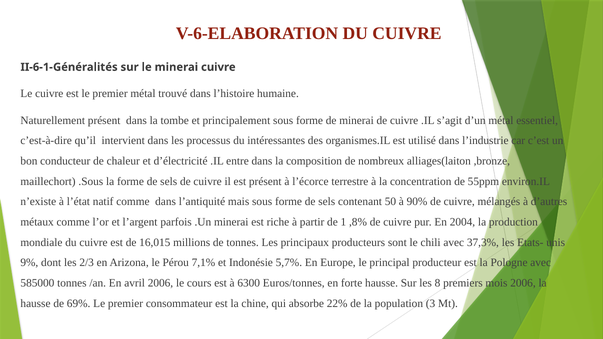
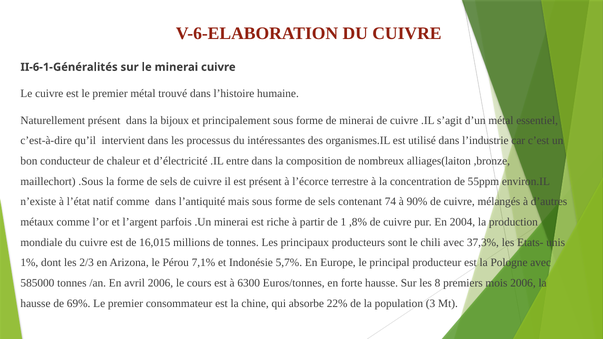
tombe: tombe -> bijoux
50: 50 -> 74
9%: 9% -> 1%
